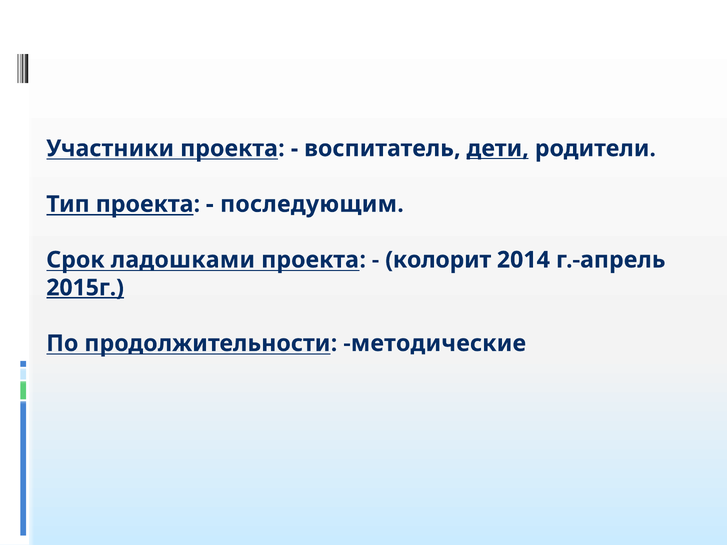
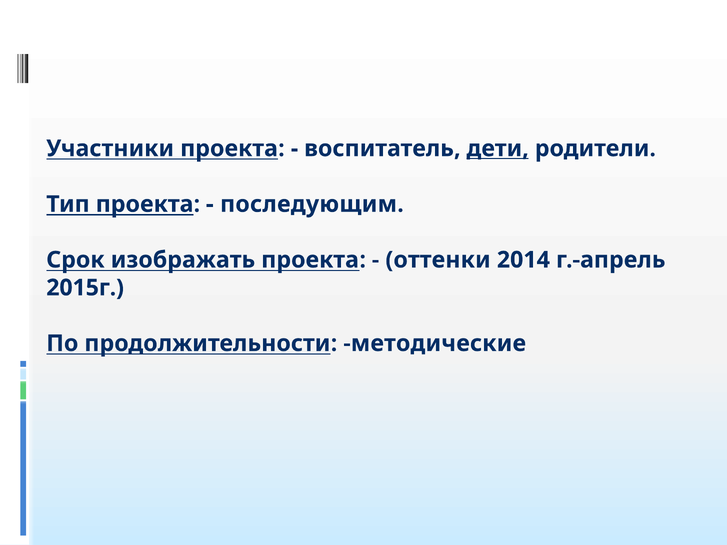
ладошками: ладошками -> изображать
колорит: колорит -> оттенки
2015г underline: present -> none
